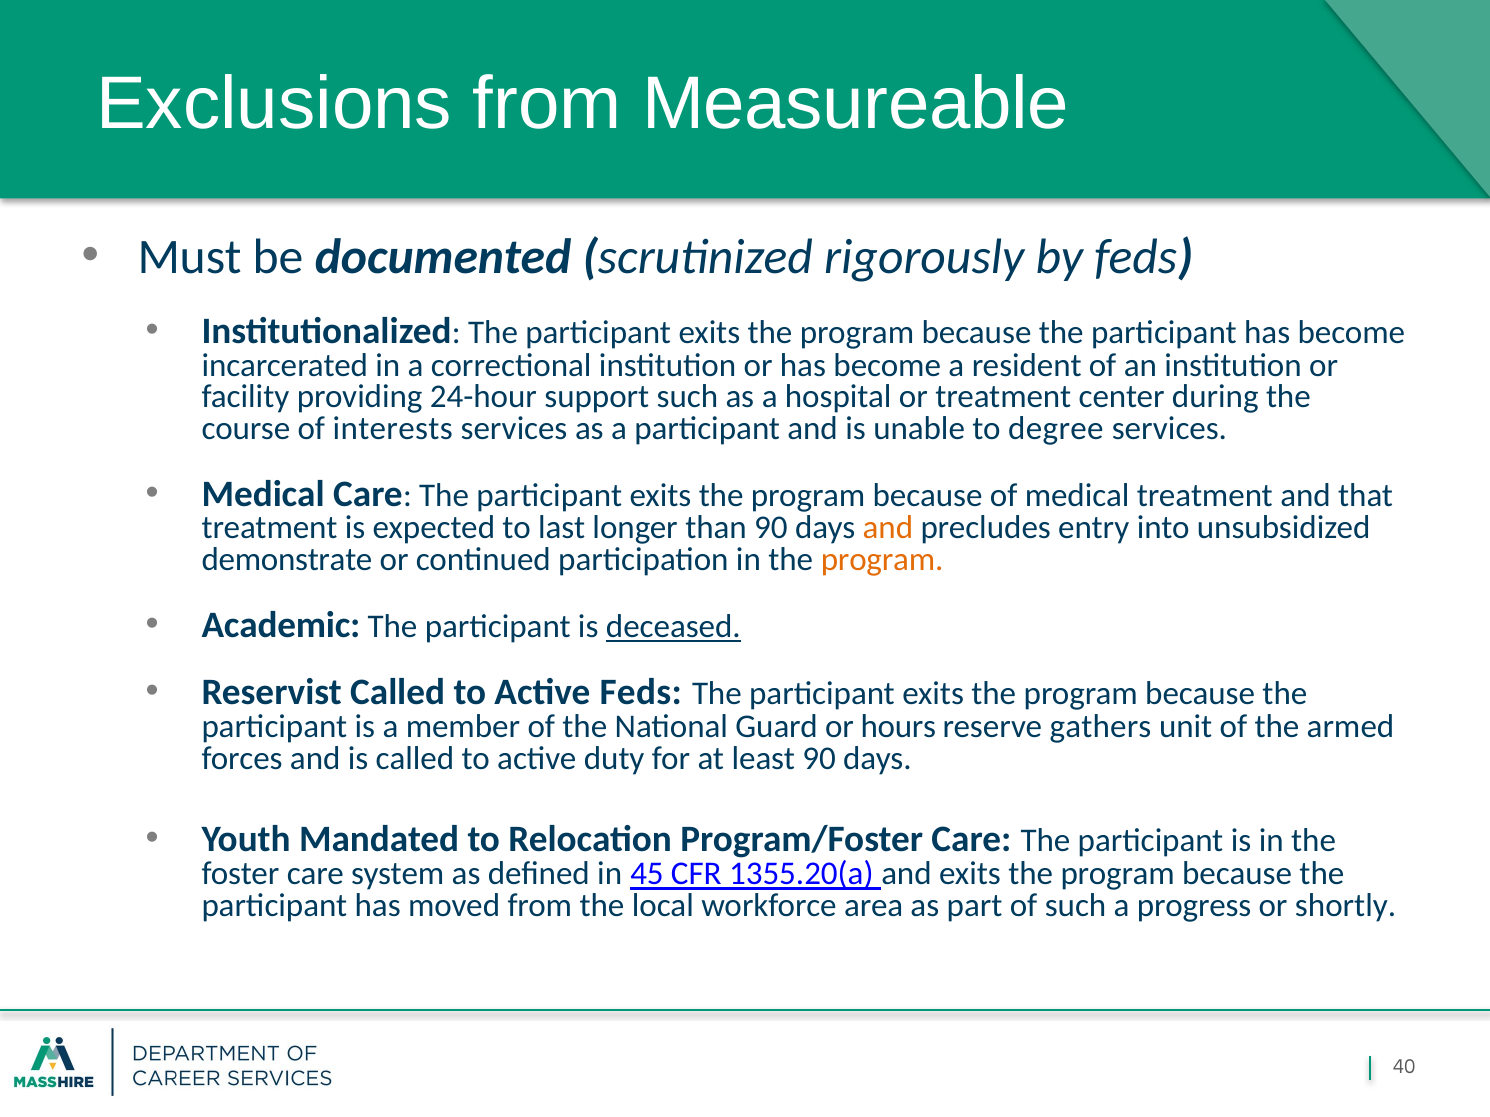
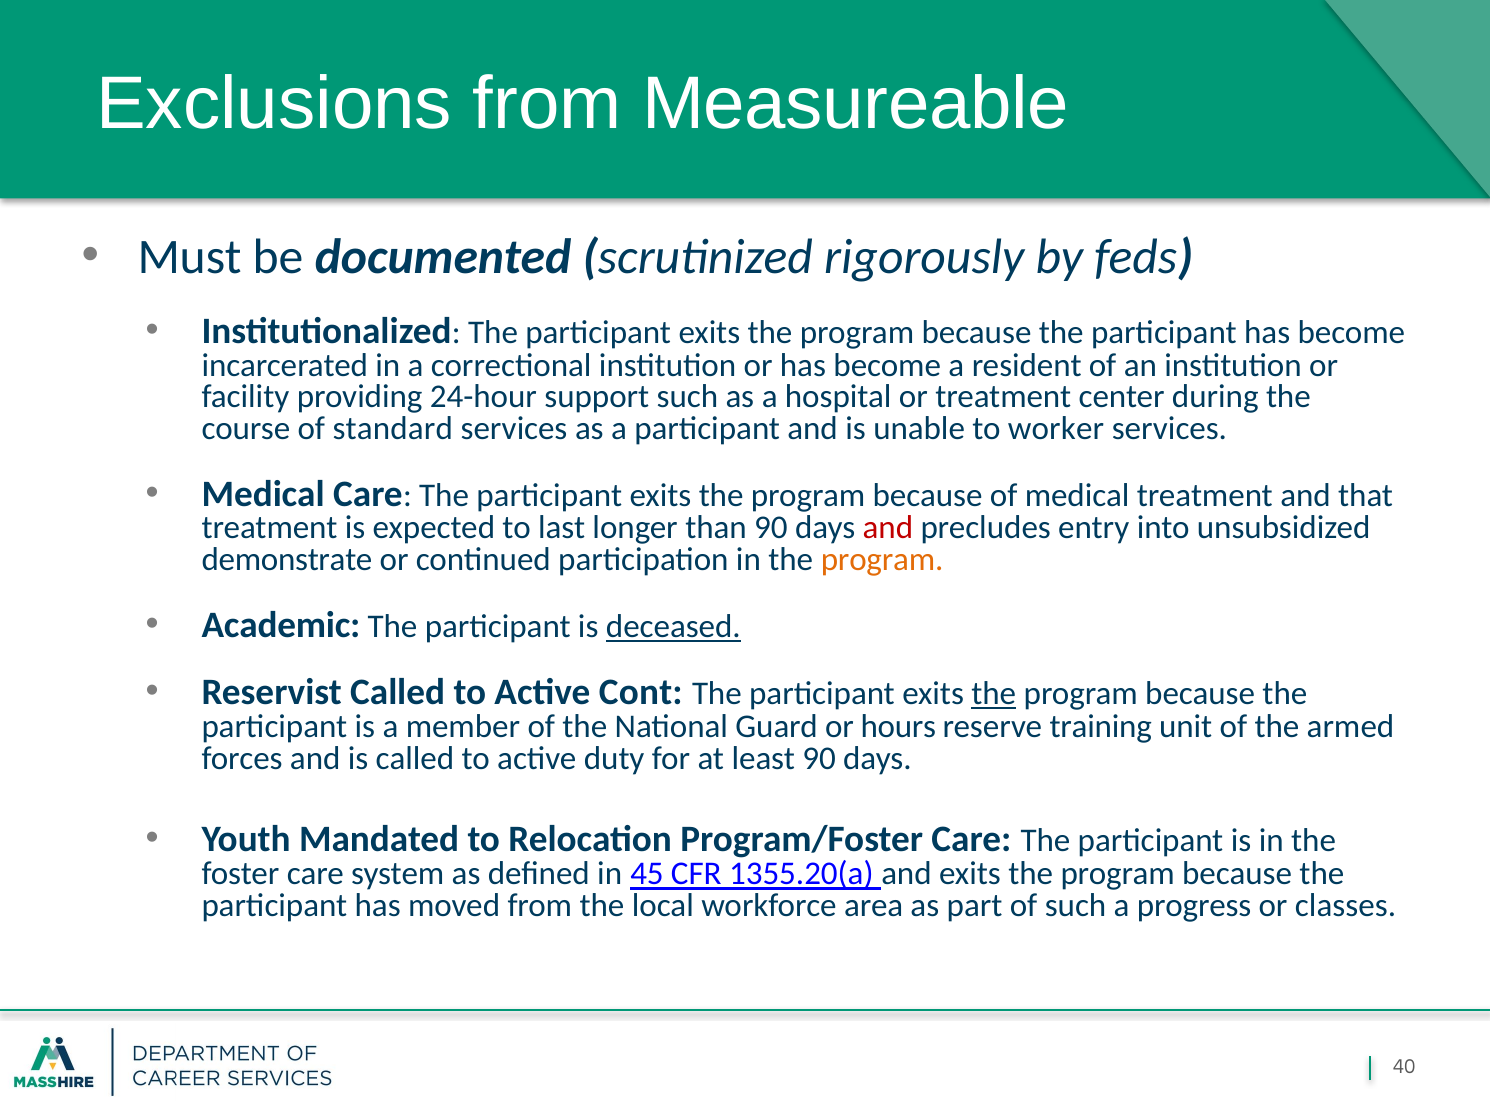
interests: interests -> standard
degree: degree -> worker
and at (888, 528) colour: orange -> red
Active Feds: Feds -> Cont
the at (994, 694) underline: none -> present
gathers: gathers -> training
shortly: shortly -> classes
